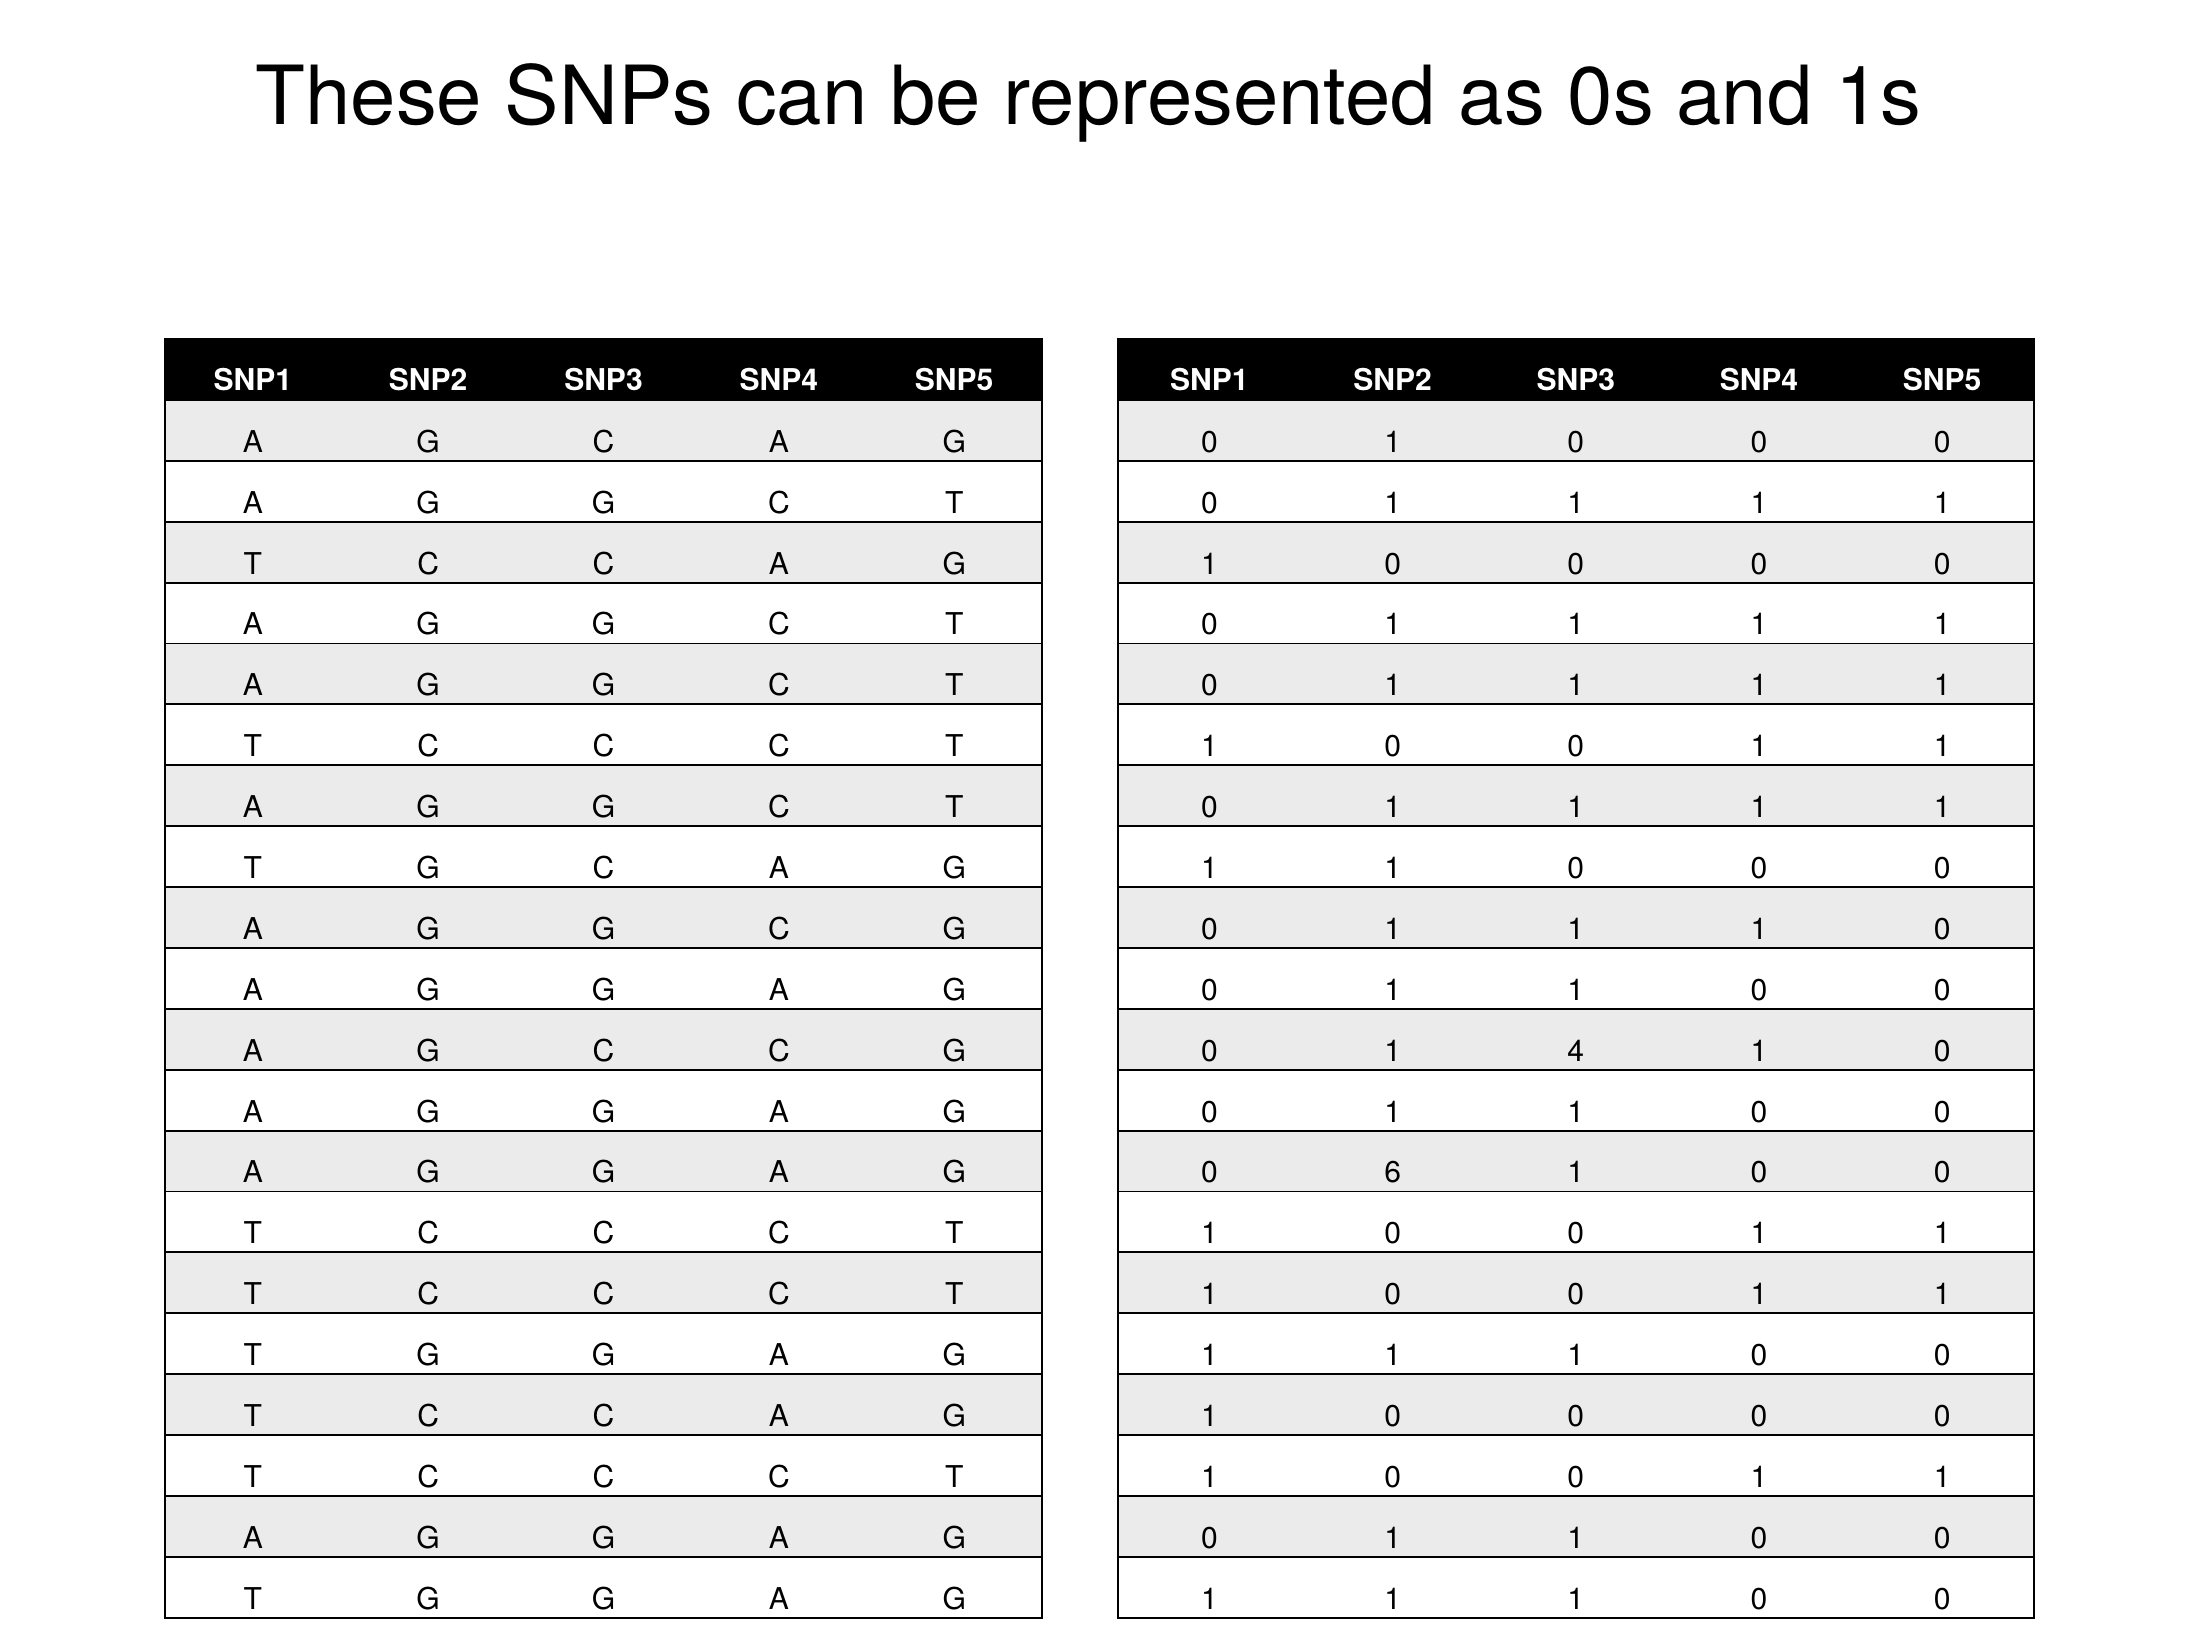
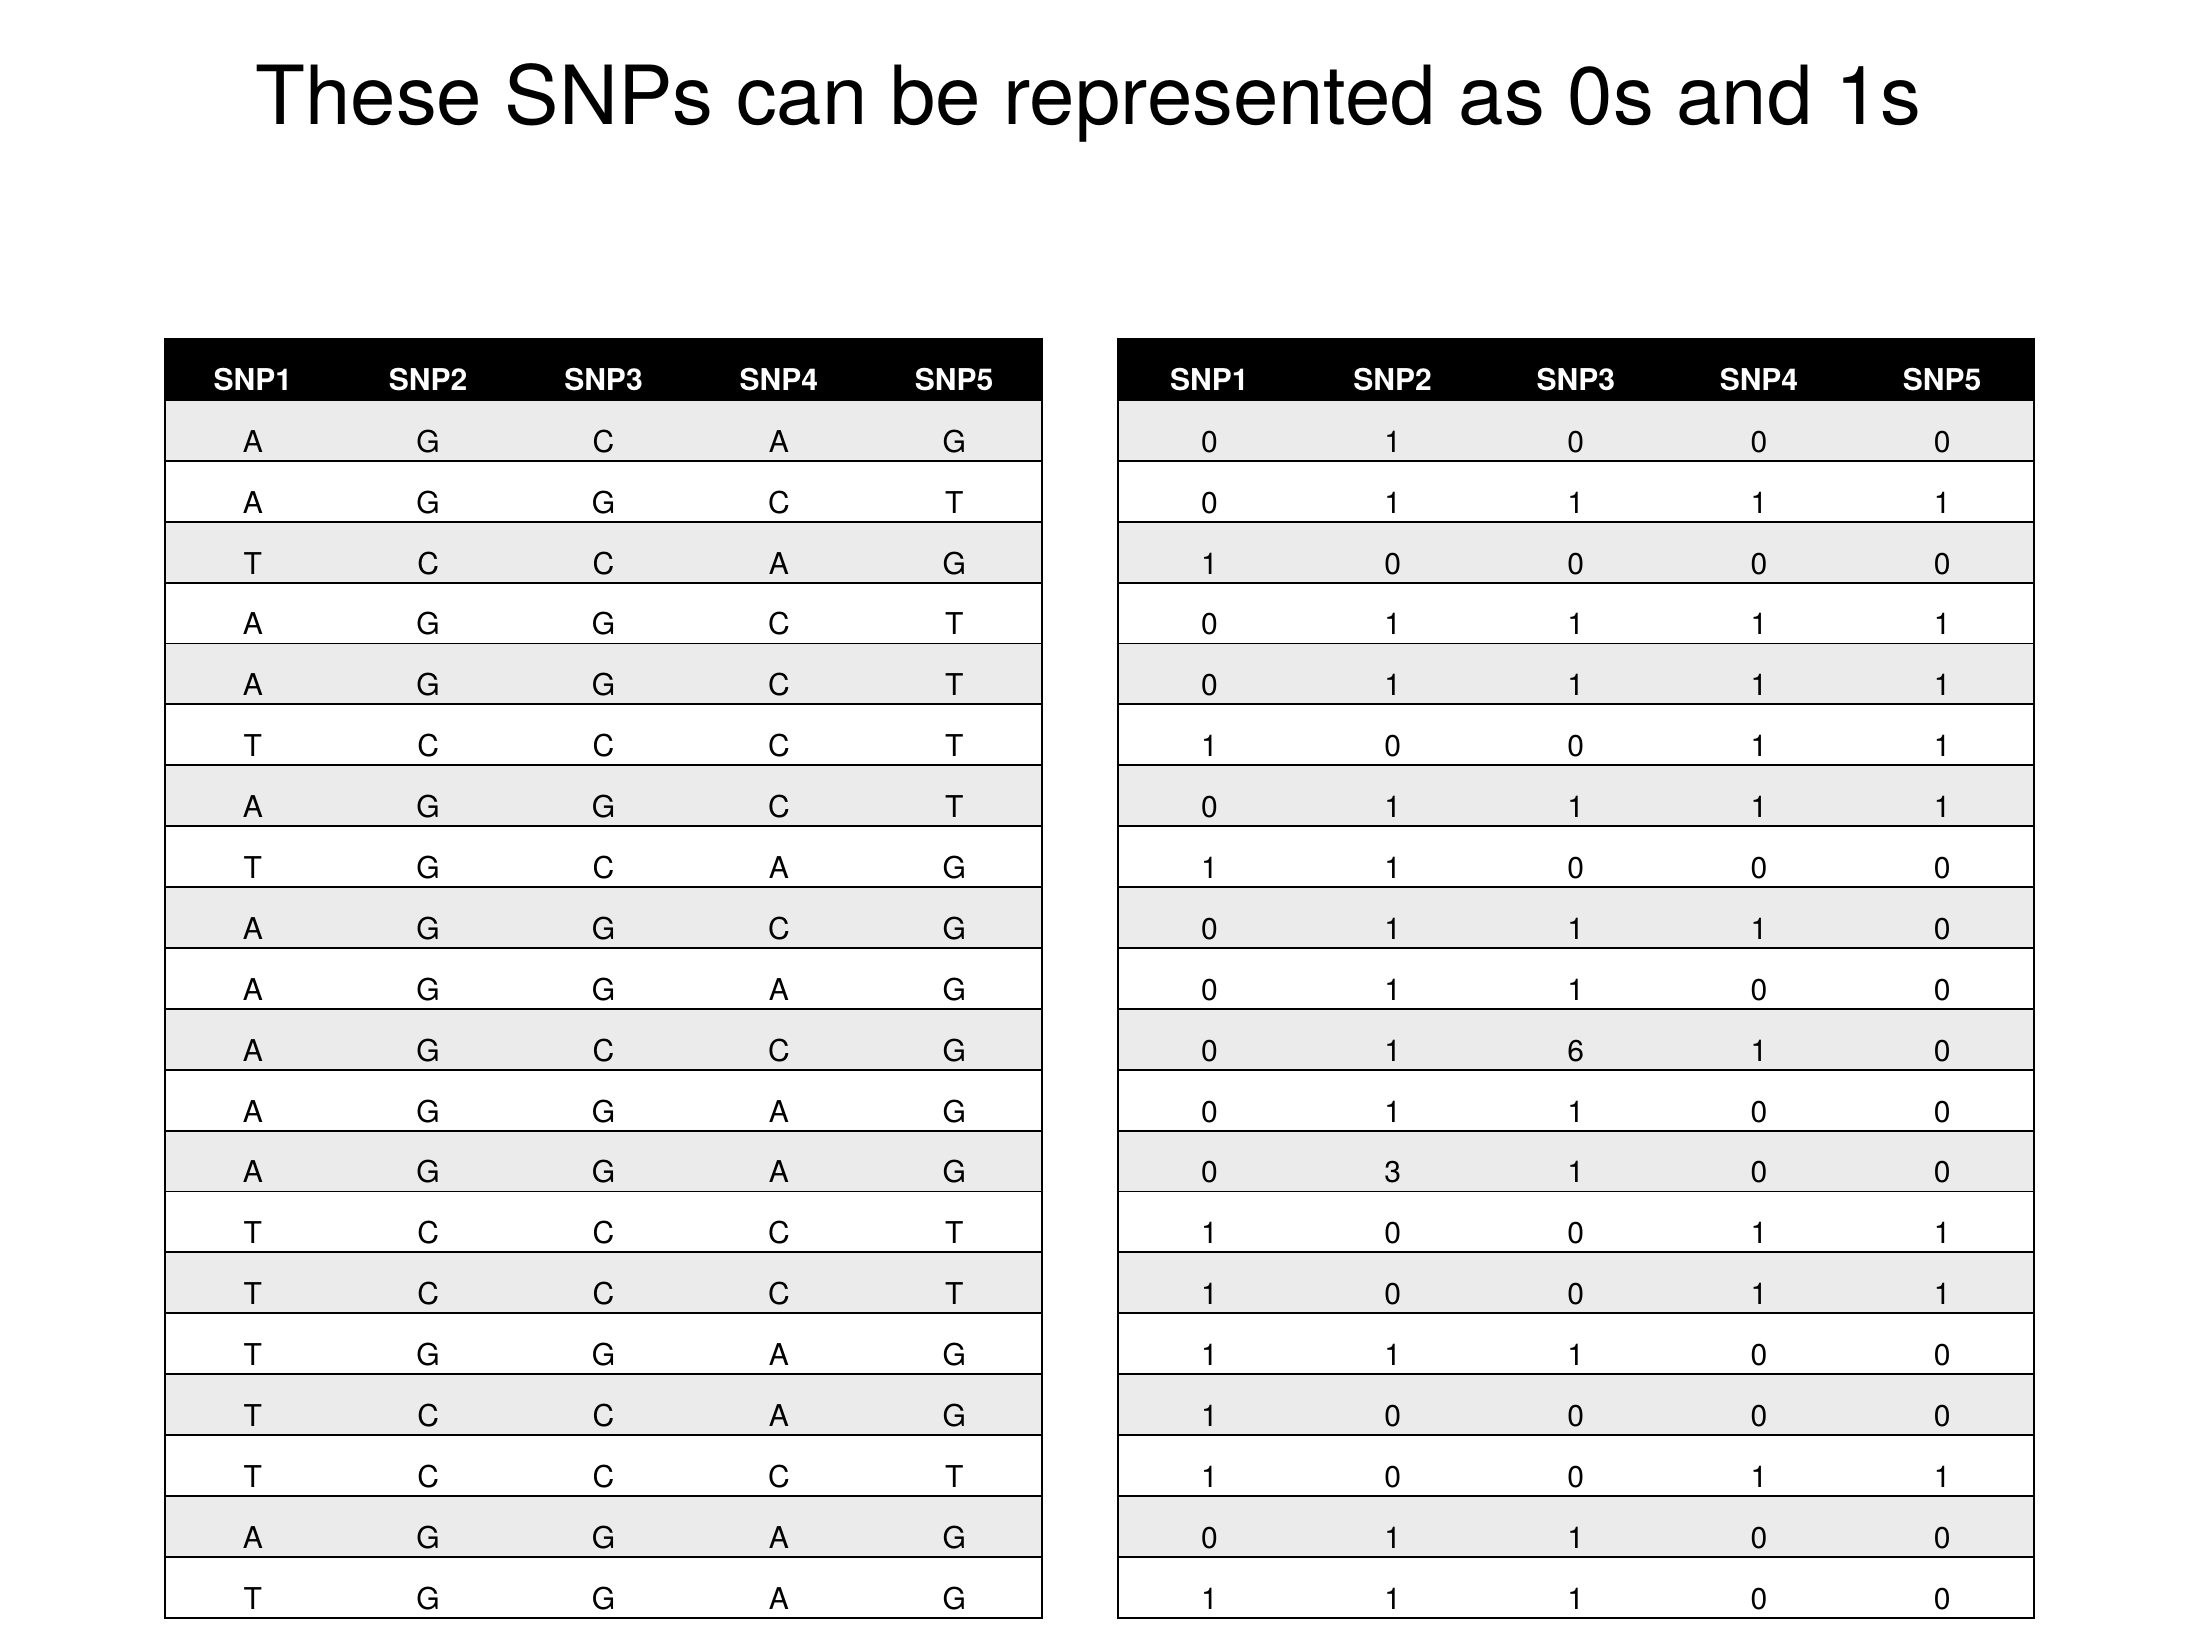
4: 4 -> 6
6: 6 -> 3
